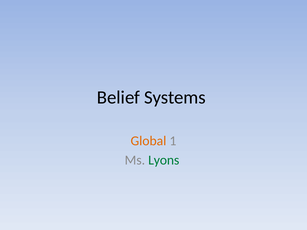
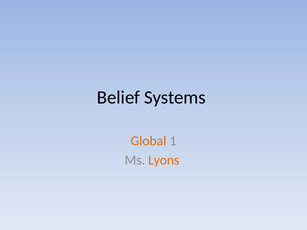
Lyons colour: green -> orange
